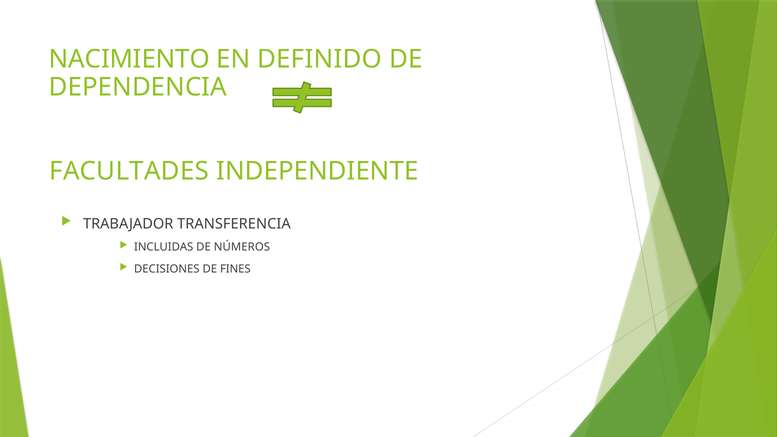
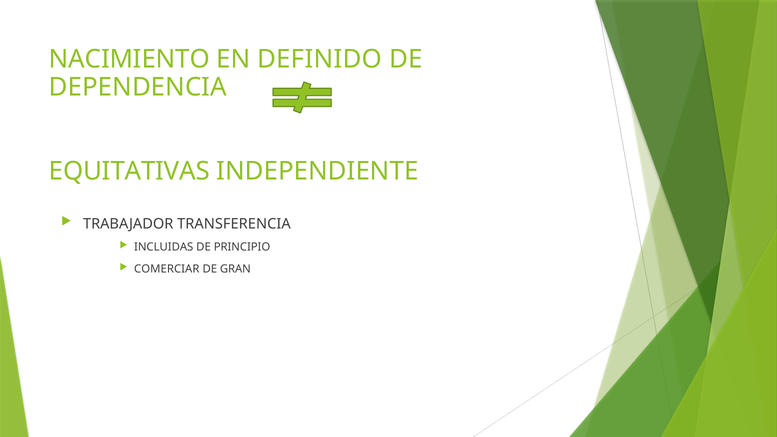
FACULTADES: FACULTADES -> EQUITATIVAS
NÚMEROS: NÚMEROS -> PRINCIPIO
DECISIONES: DECISIONES -> COMERCIAR
FINES: FINES -> GRAN
